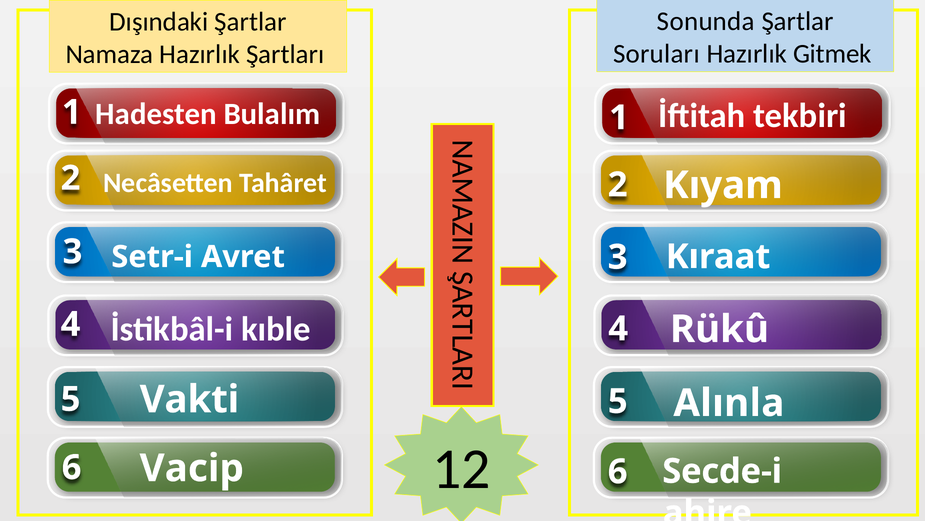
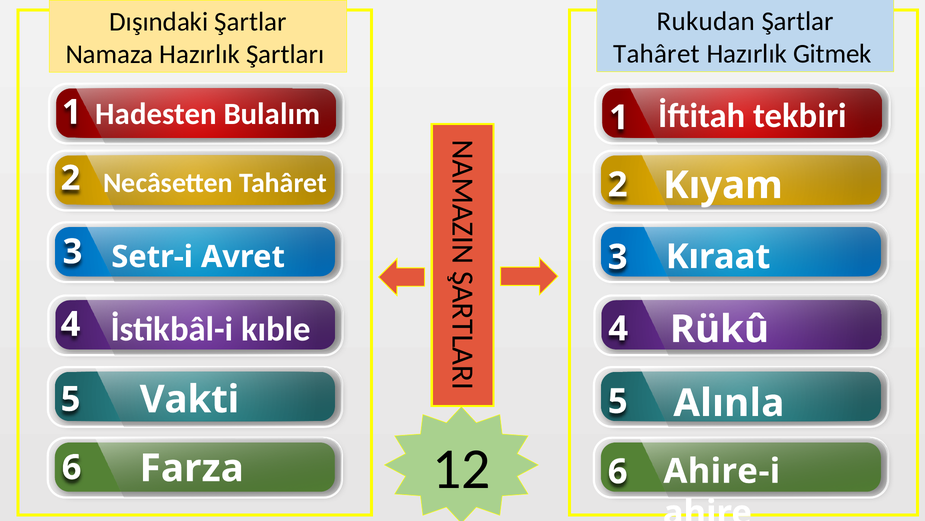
Sonunda: Sonunda -> Rukudan
Soruları at (656, 54): Soruları -> Tahâret
Vacip: Vacip -> Farza
Secde-i: Secde-i -> Ahire-i
